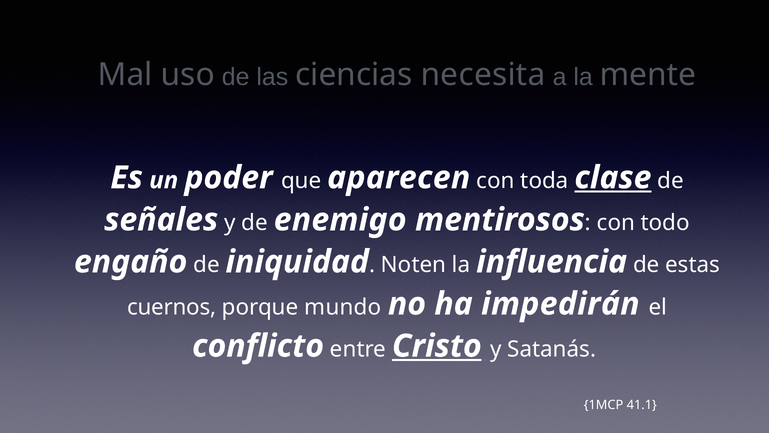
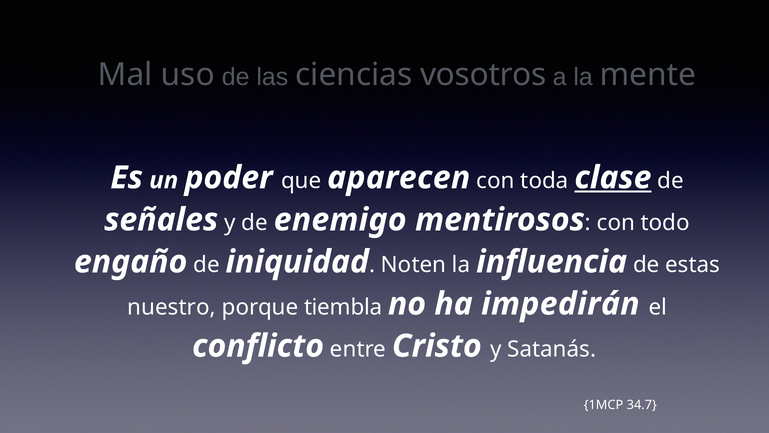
necesita: necesita -> vosotros
cuernos: cuernos -> nuestro
mundo: mundo -> tiembla
Cristo underline: present -> none
41.1: 41.1 -> 34.7
